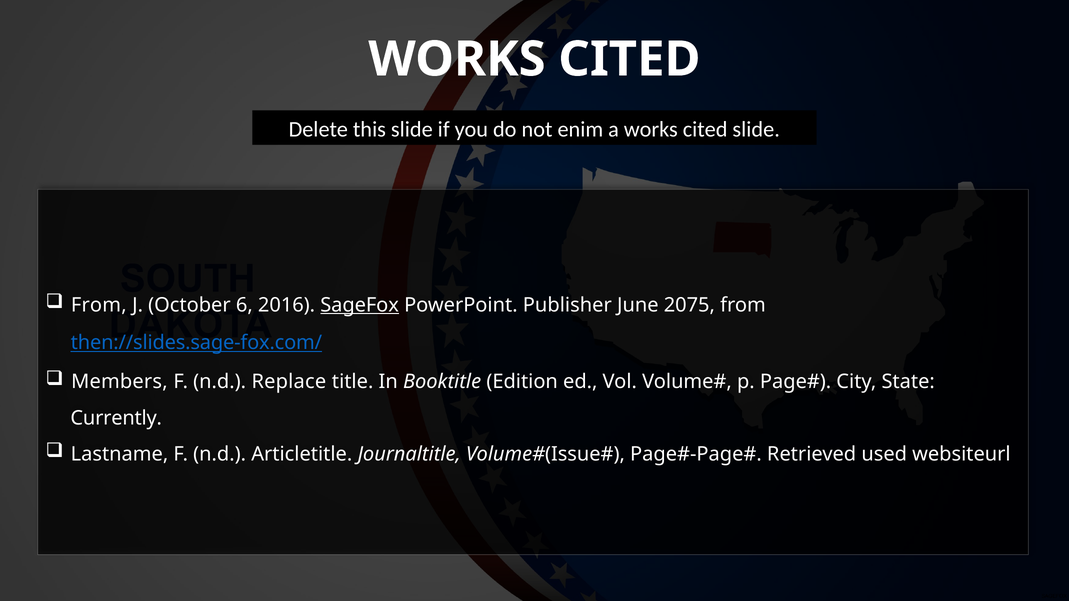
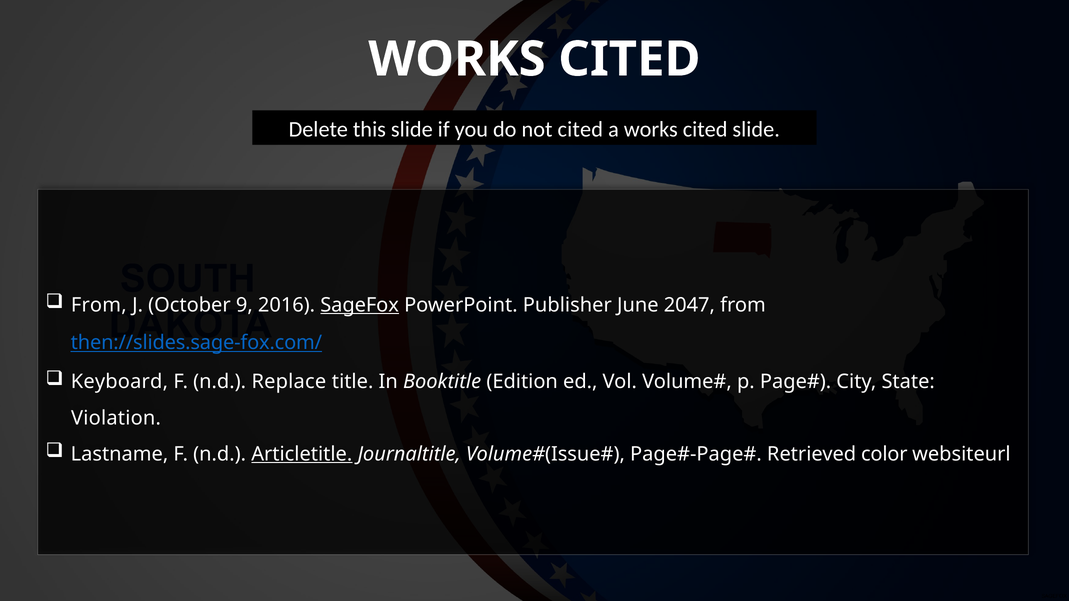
not enim: enim -> cited
6: 6 -> 9
2075: 2075 -> 2047
Members: Members -> Keyboard
Currently: Currently -> Violation
Articletitle underline: none -> present
used: used -> color
